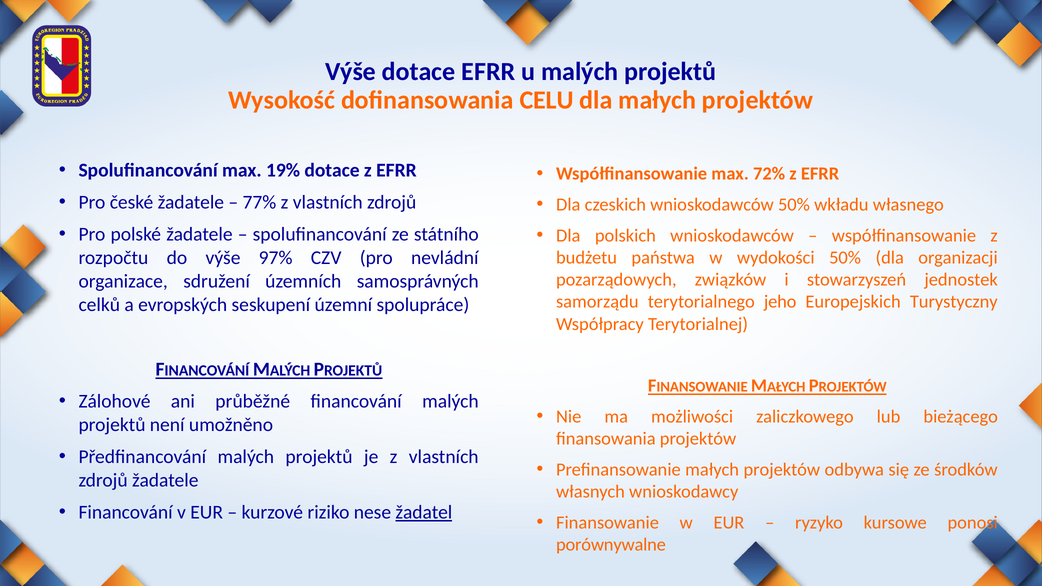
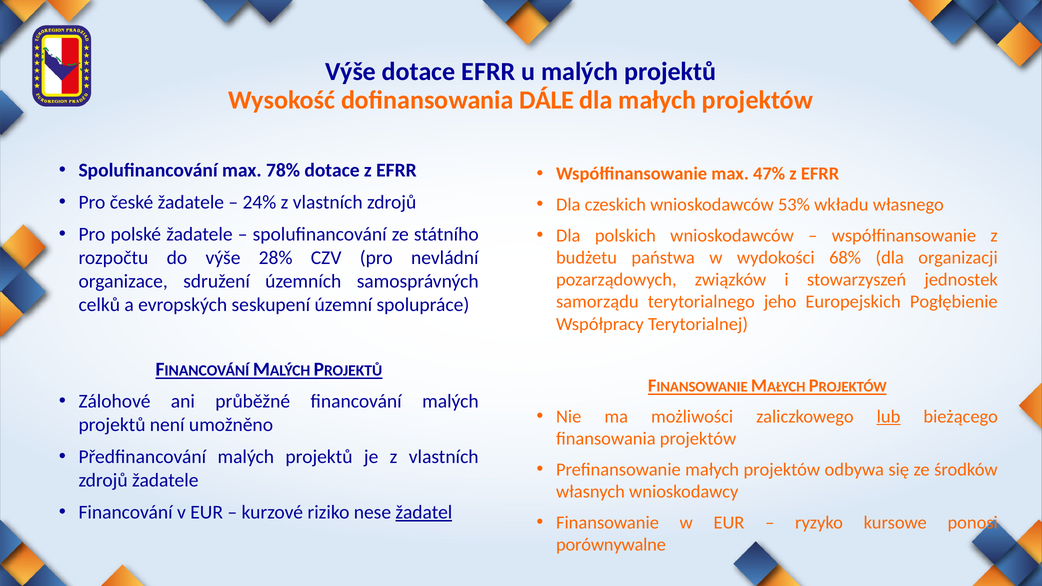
CELU: CELU -> DÁLE
19%: 19% -> 78%
72%: 72% -> 47%
77%: 77% -> 24%
wnioskodawców 50%: 50% -> 53%
97%: 97% -> 28%
wydokości 50%: 50% -> 68%
Turystyczny: Turystyczny -> Pogłębienie
lub underline: none -> present
